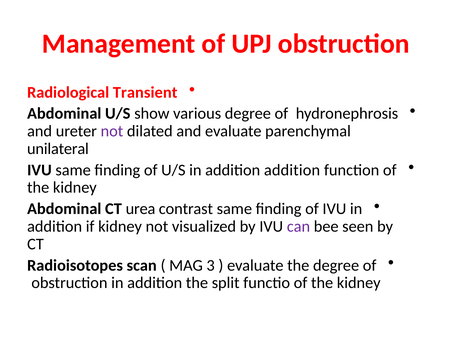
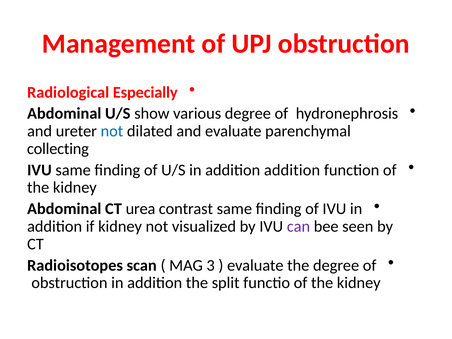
Transient: Transient -> Especially
not at (112, 131) colour: purple -> blue
unilateral: unilateral -> collecting
